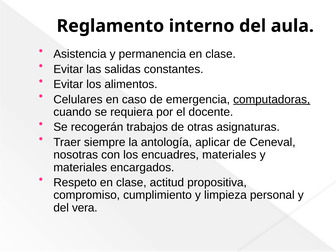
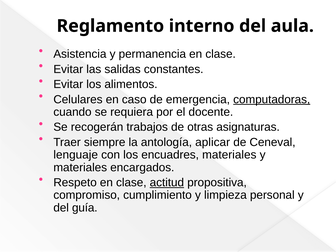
nosotras: nosotras -> lenguaje
actitud underline: none -> present
vera: vera -> guía
